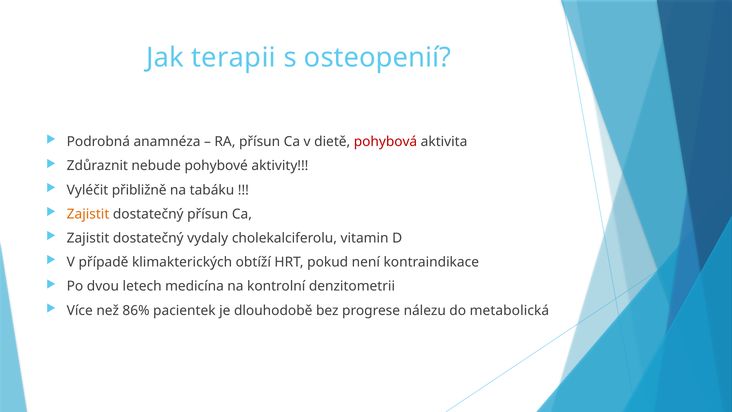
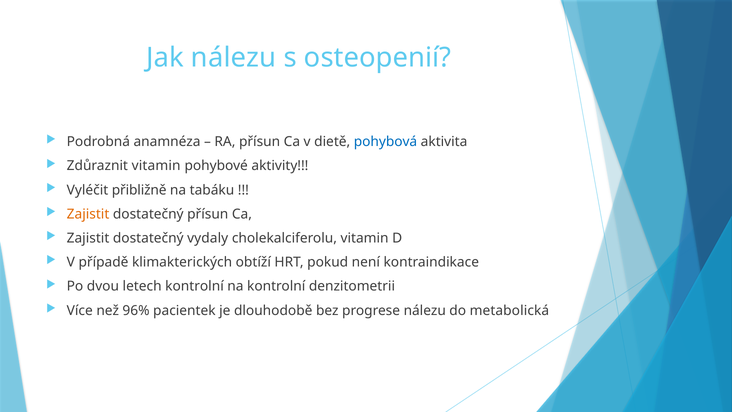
Jak terapii: terapii -> nálezu
pohybová colour: red -> blue
Zdůraznit nebude: nebude -> vitamin
letech medicína: medicína -> kontrolní
86%: 86% -> 96%
